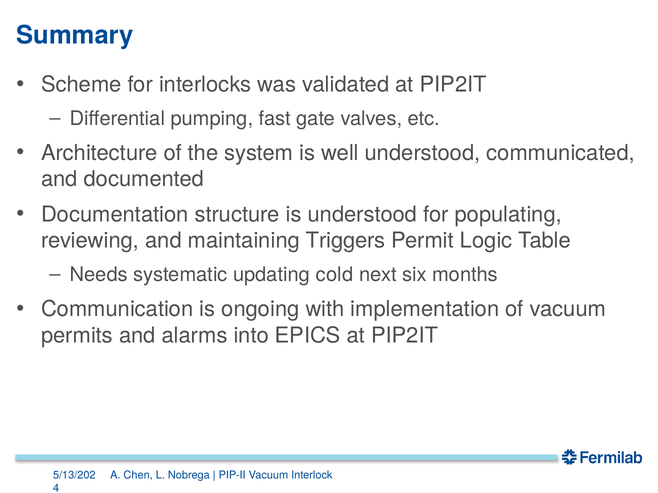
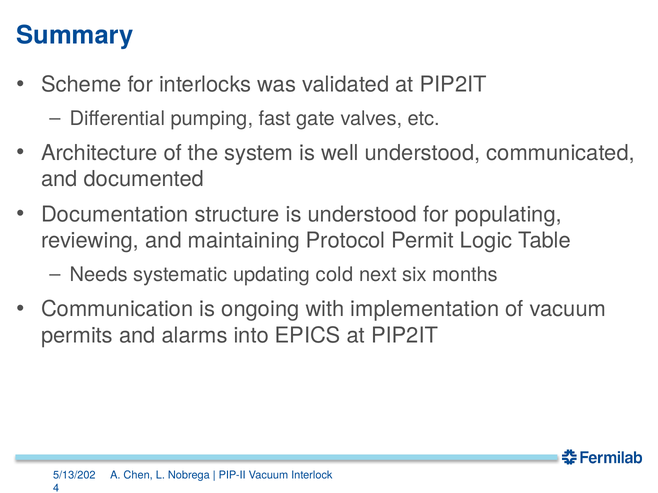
Triggers: Triggers -> Protocol
